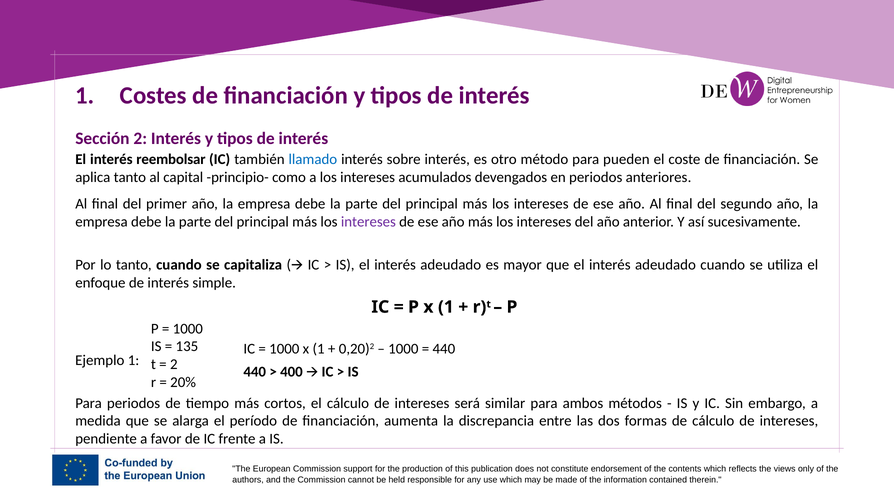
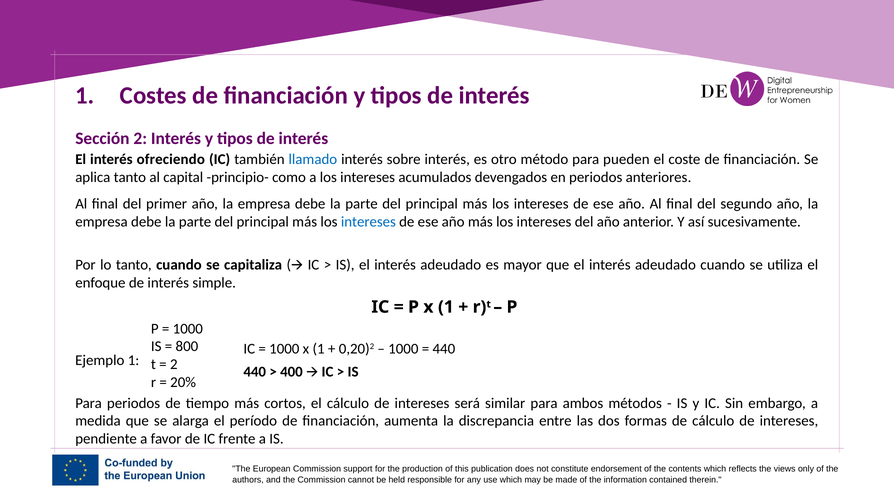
reembolsar: reembolsar -> ofreciendo
intereses at (368, 222) colour: purple -> blue
135: 135 -> 800
